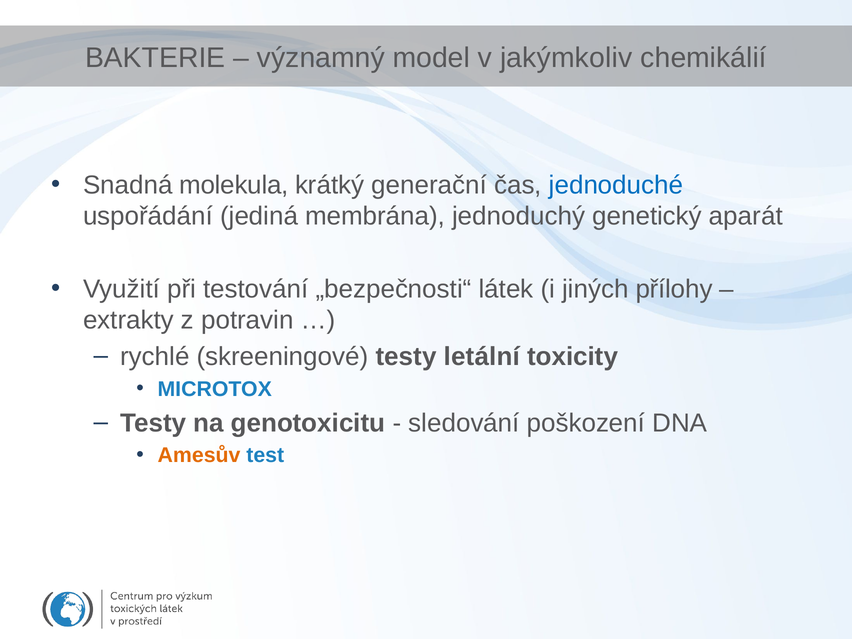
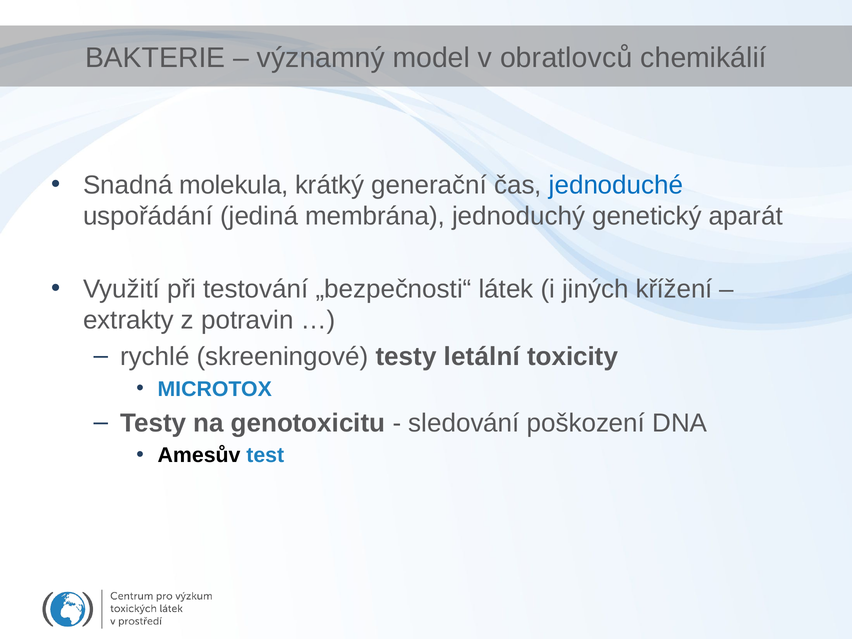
jakýmkoliv: jakýmkoliv -> obratlovců
přílohy: přílohy -> křížení
Amesův colour: orange -> black
